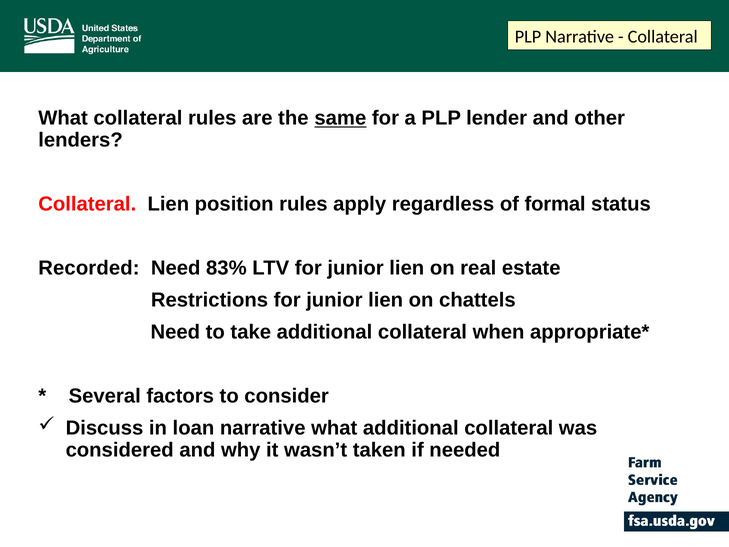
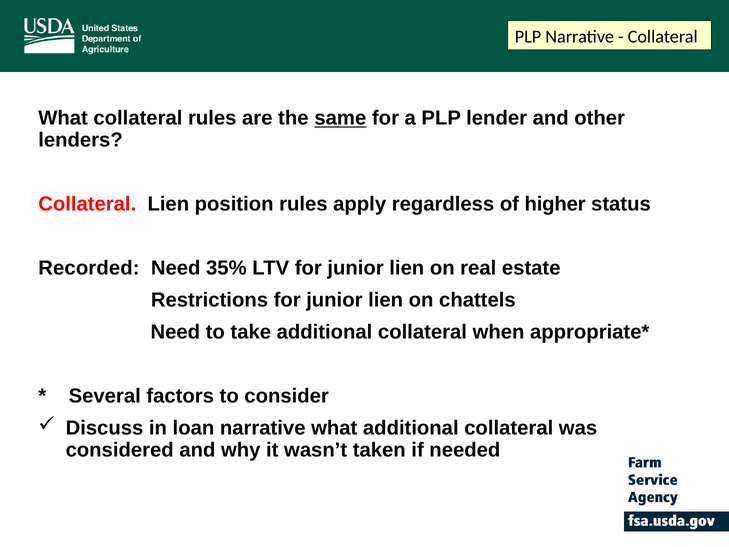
formal: formal -> higher
83%: 83% -> 35%
